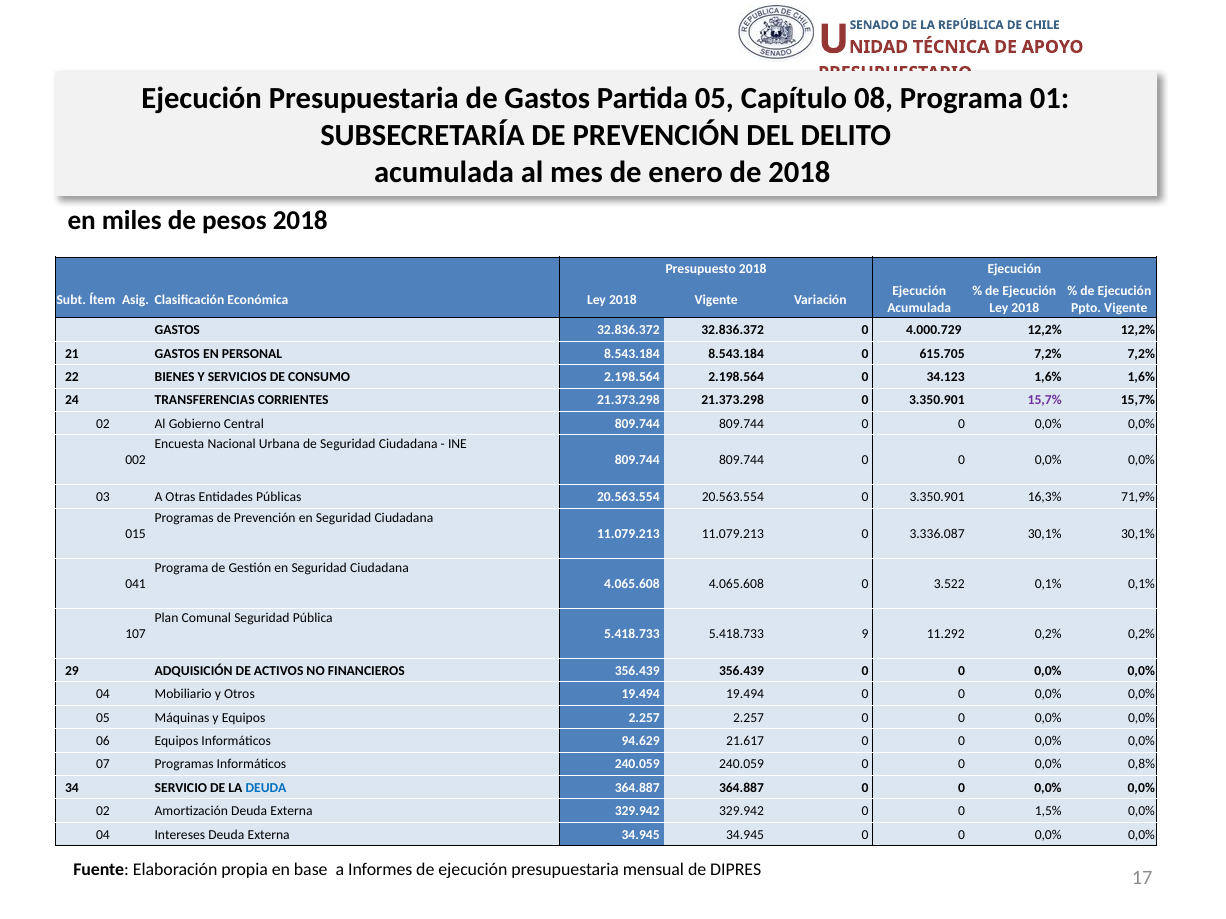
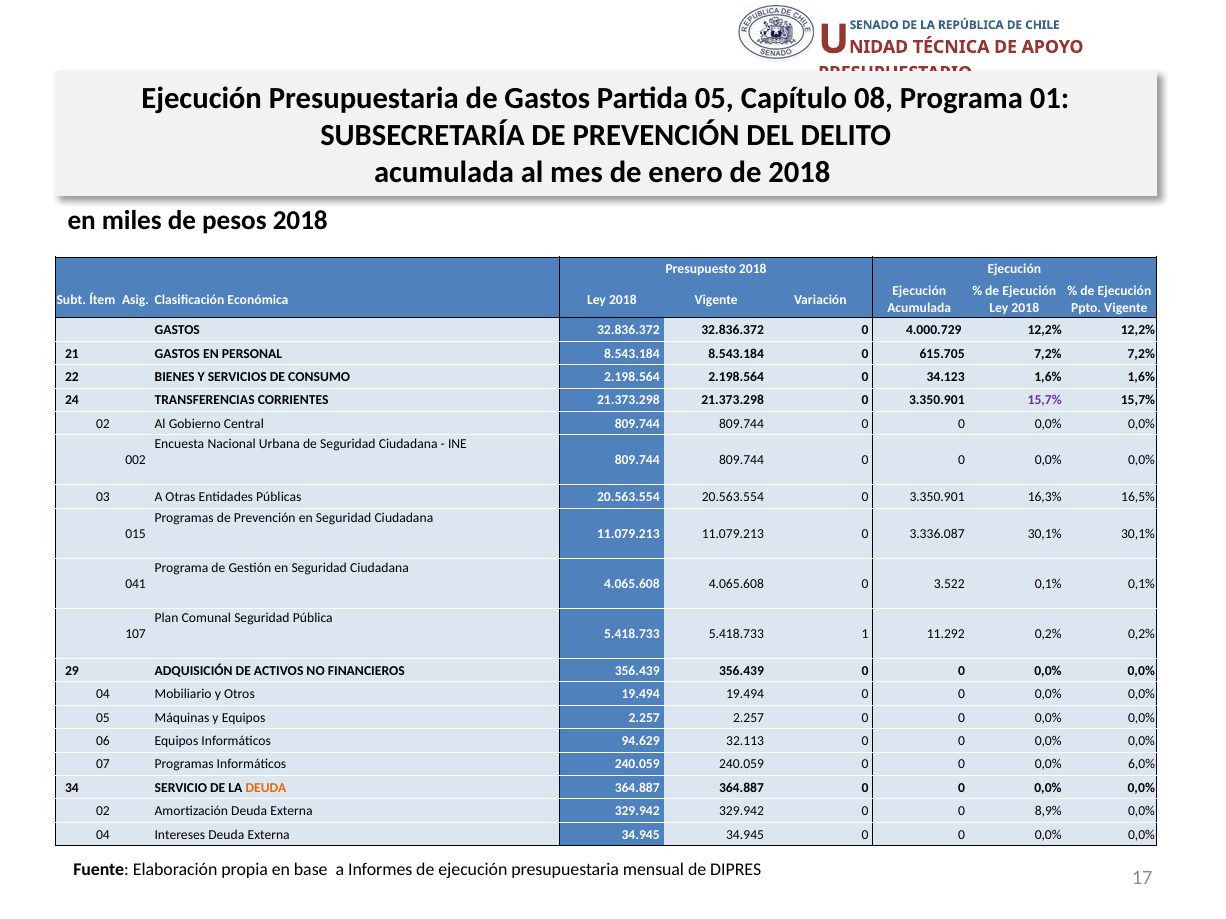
71,9%: 71,9% -> 16,5%
9: 9 -> 1
21.617: 21.617 -> 32.113
0,8%: 0,8% -> 6,0%
DEUDA at (266, 788) colour: blue -> orange
1,5%: 1,5% -> 8,9%
